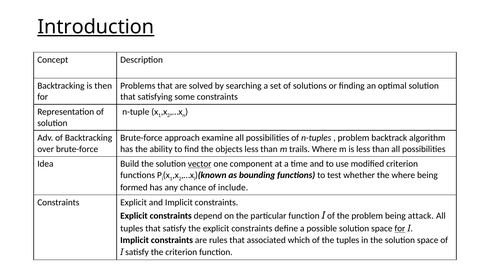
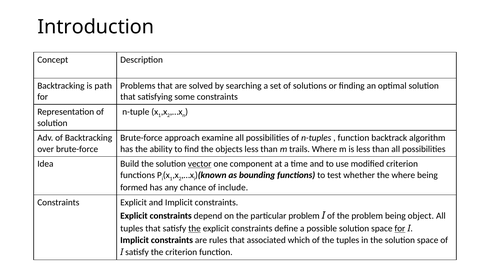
Introduction underline: present -> none
then: then -> path
problem at (354, 138): problem -> function
particular function: function -> problem
attack: attack -> object
the at (195, 229) underline: none -> present
